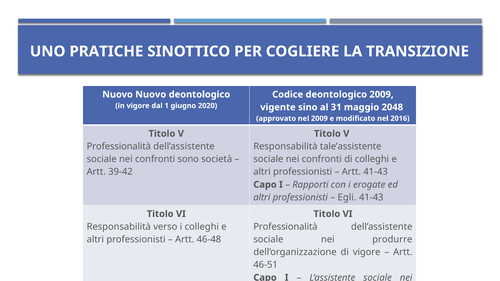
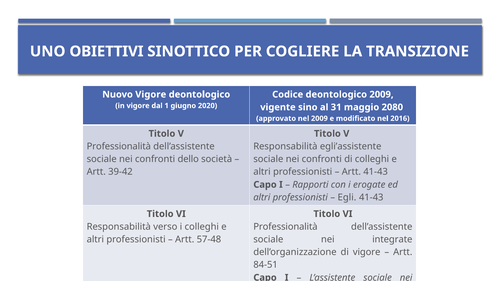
PRATICHE: PRATICHE -> OBIETTIVI
Nuovo Nuovo: Nuovo -> Vigore
2048: 2048 -> 2080
tale’assistente: tale’assistente -> egli’assistente
sono: sono -> dello
46-48: 46-48 -> 57-48
produrre: produrre -> integrate
46-51: 46-51 -> 84-51
